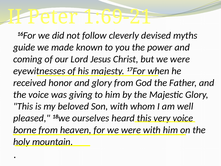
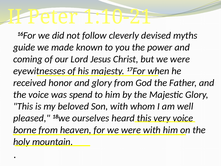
1:69-21: 1:69-21 -> 1:10-21
giving: giving -> spend
